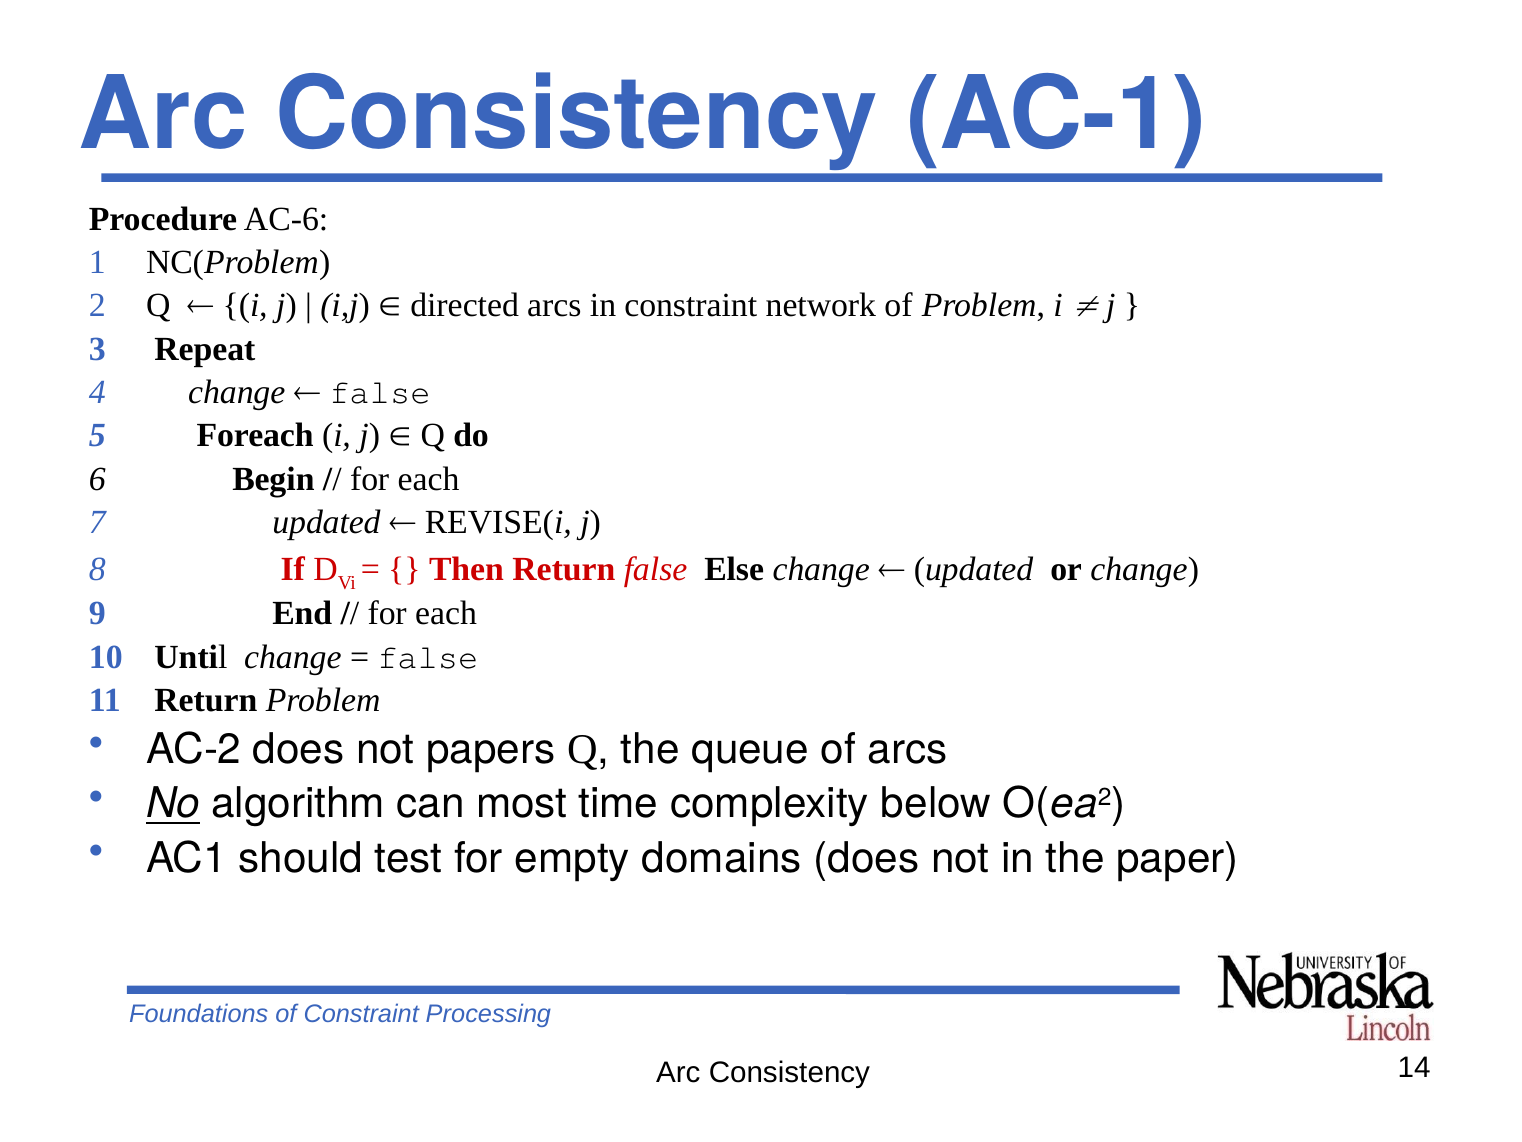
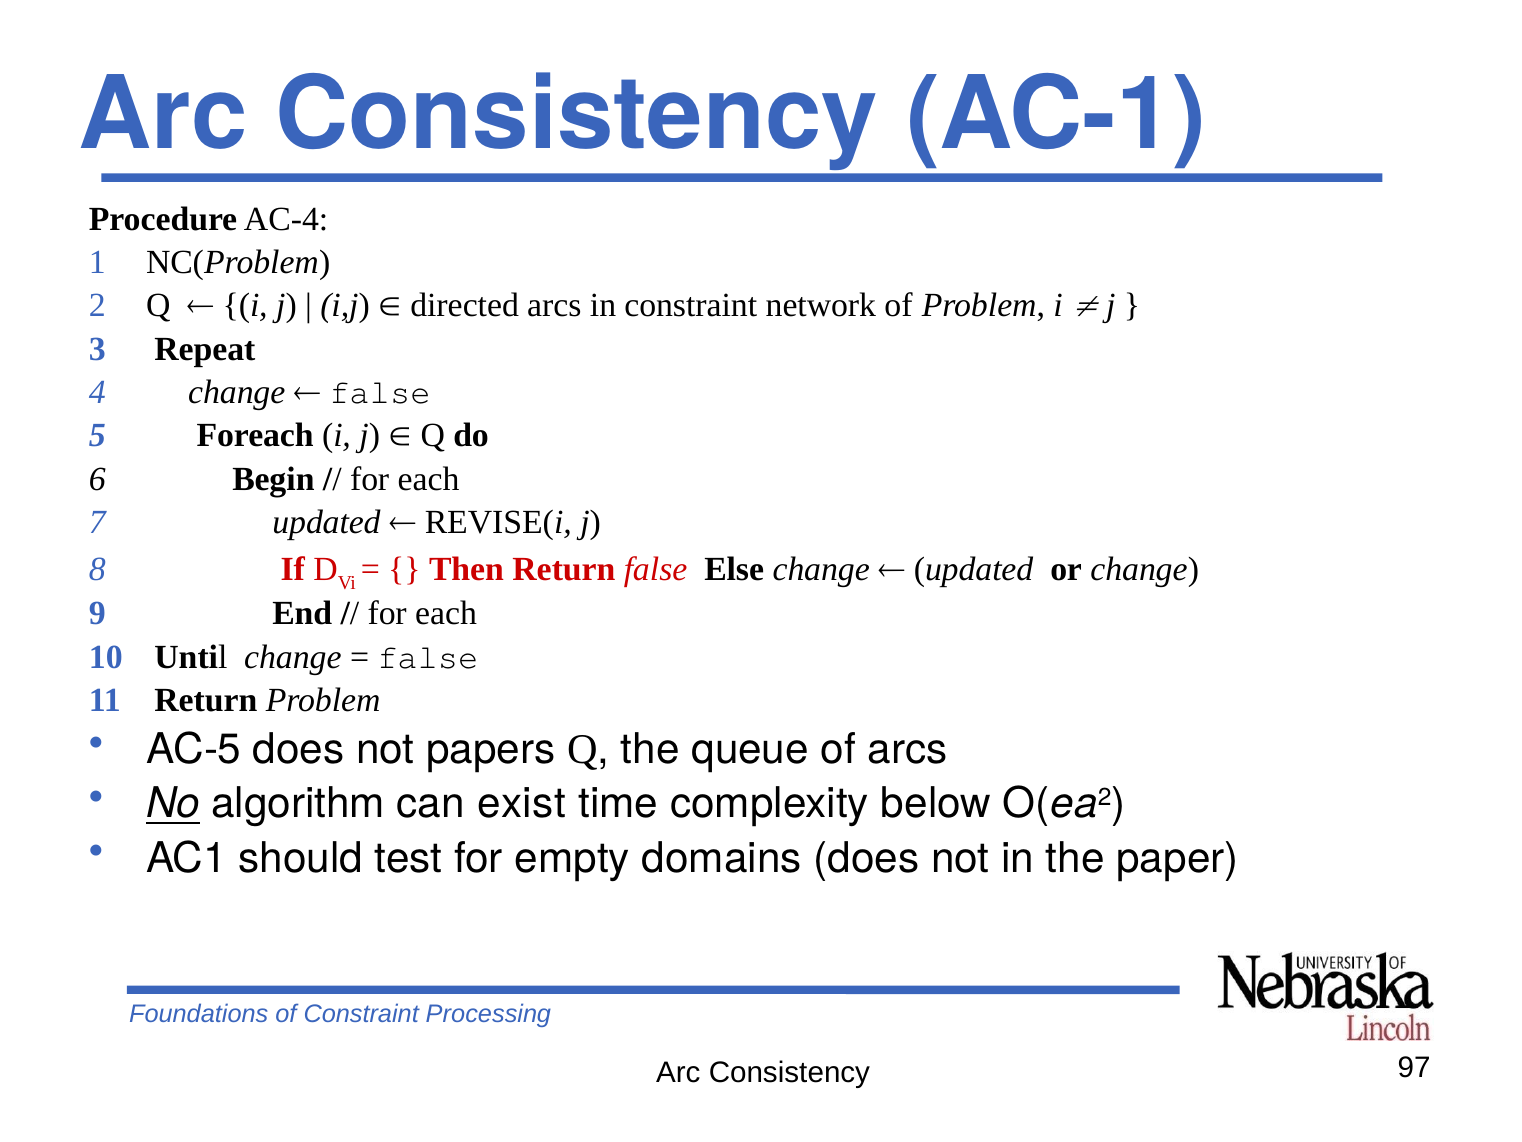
AC-6: AC-6 -> AC-4
AC-2: AC-2 -> AC-5
most: most -> exist
14: 14 -> 97
